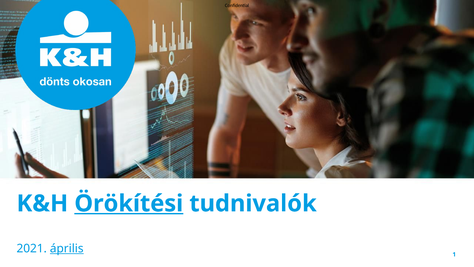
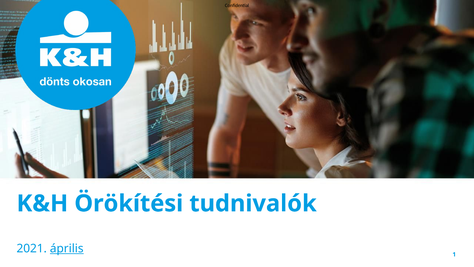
Örökítési underline: present -> none
